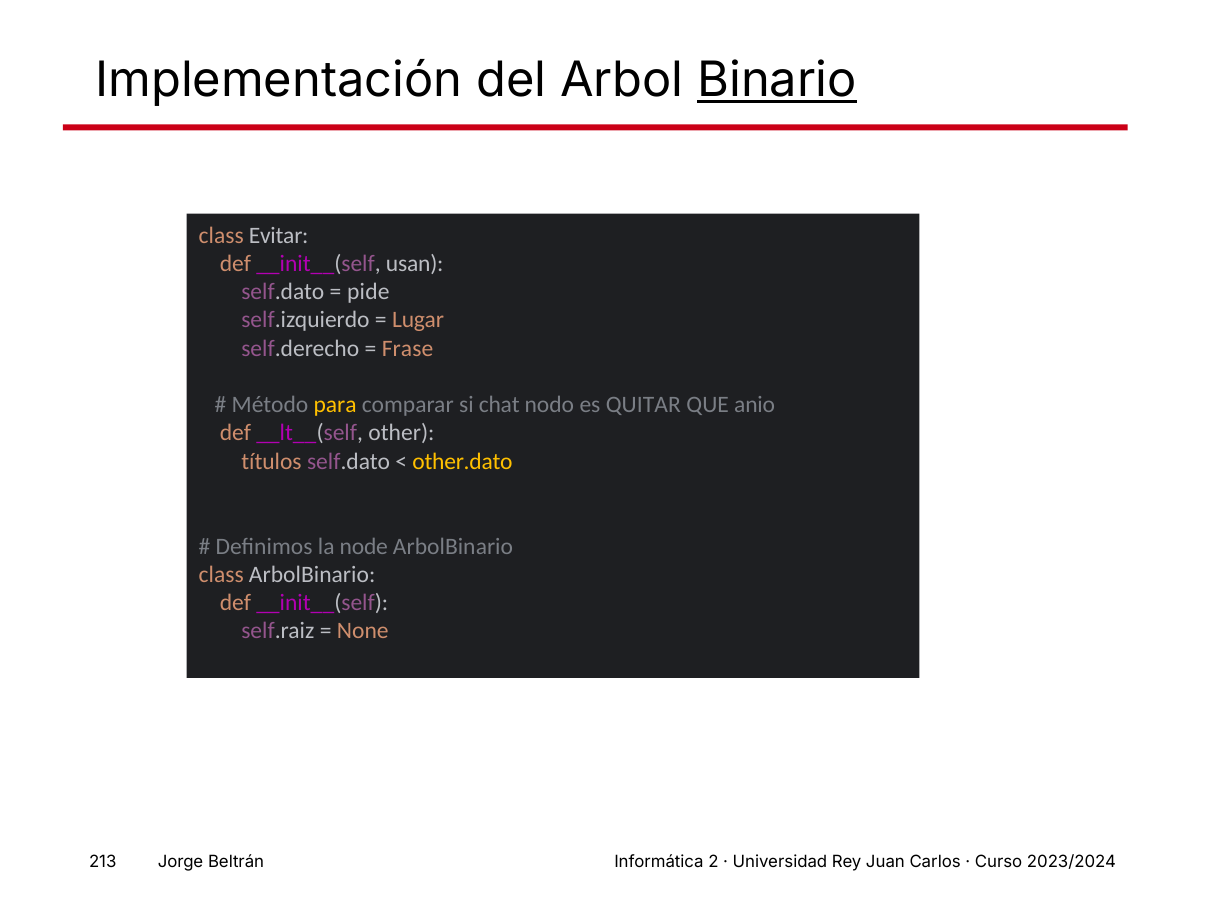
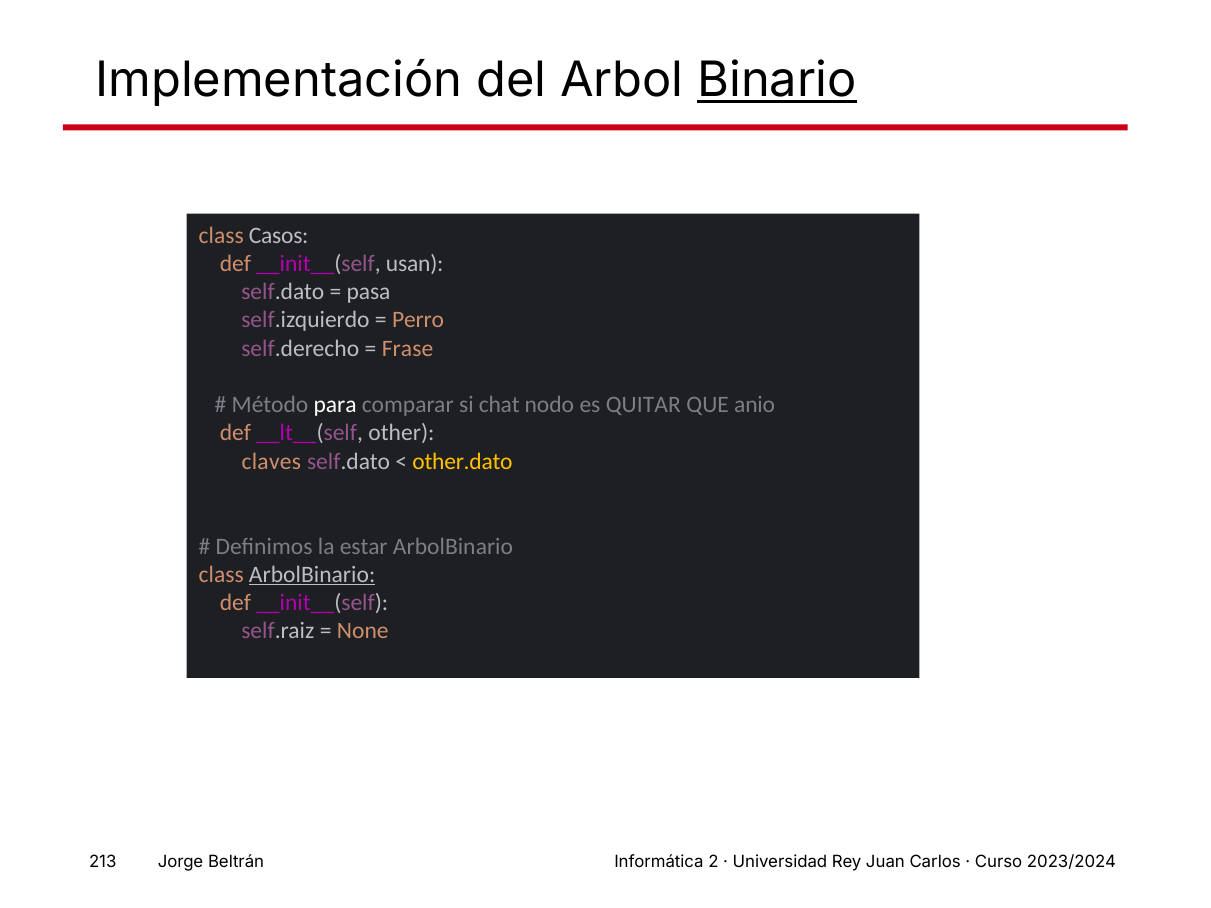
Evitar: Evitar -> Casos
pide: pide -> pasa
Lugar: Lugar -> Perro
para colour: yellow -> white
títulos: títulos -> claves
node: node -> estar
ArbolBinario at (312, 575) underline: none -> present
